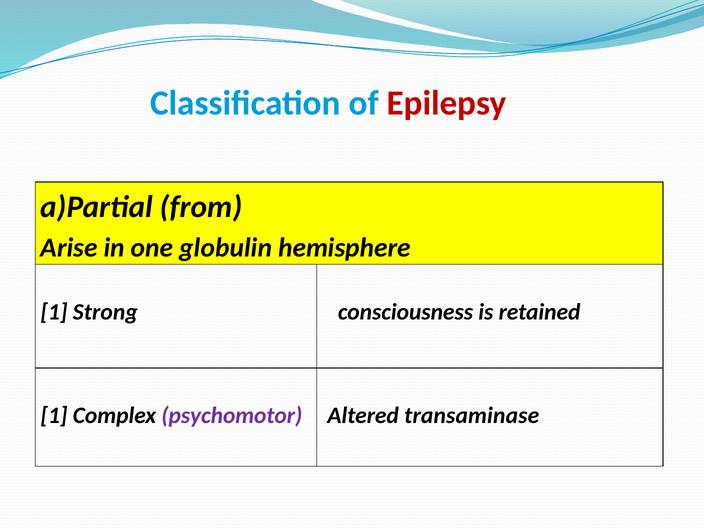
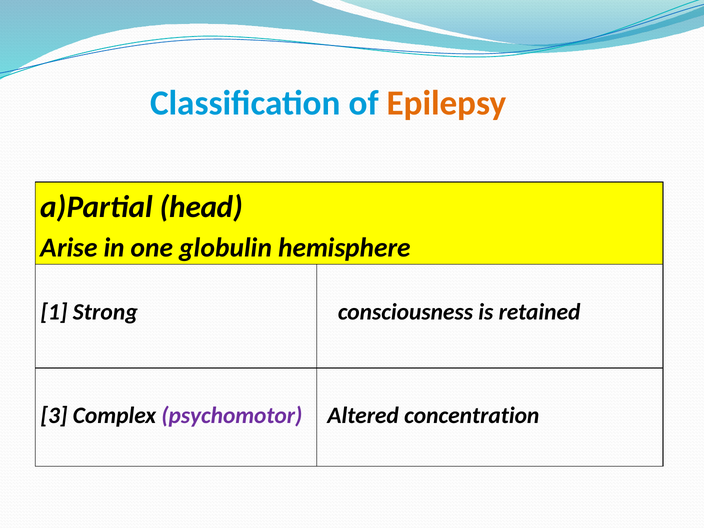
Epilepsy colour: red -> orange
from: from -> head
1 at (54, 415): 1 -> 3
transaminase: transaminase -> concentration
